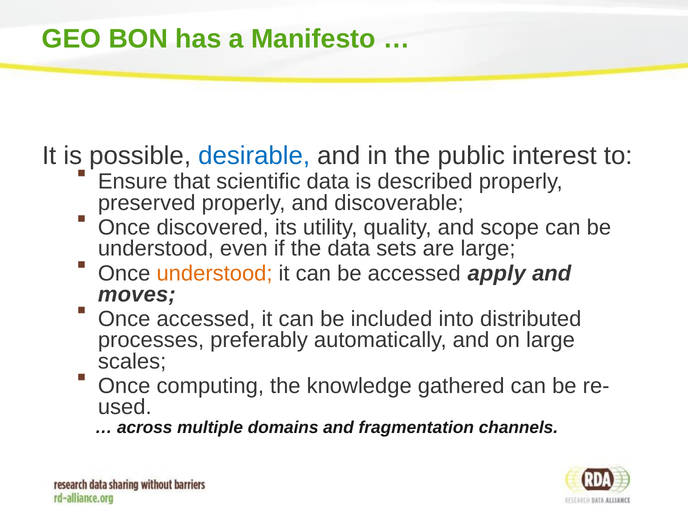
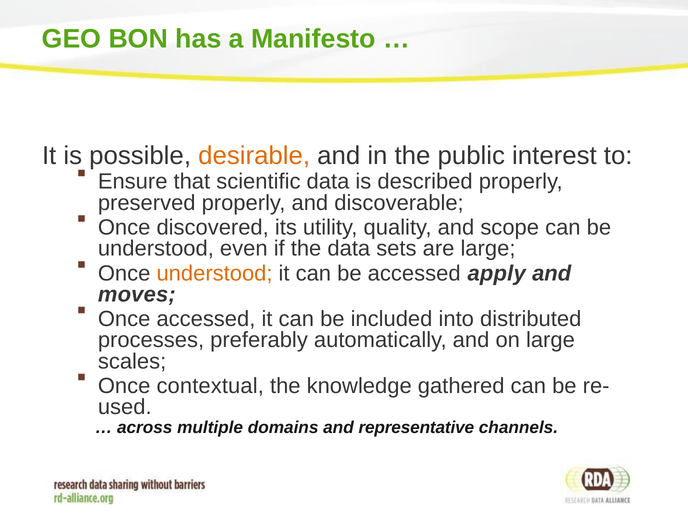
desirable colour: blue -> orange
computing: computing -> contextual
fragmentation: fragmentation -> representative
